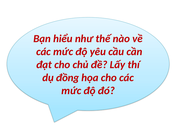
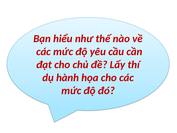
đồng: đồng -> hành
